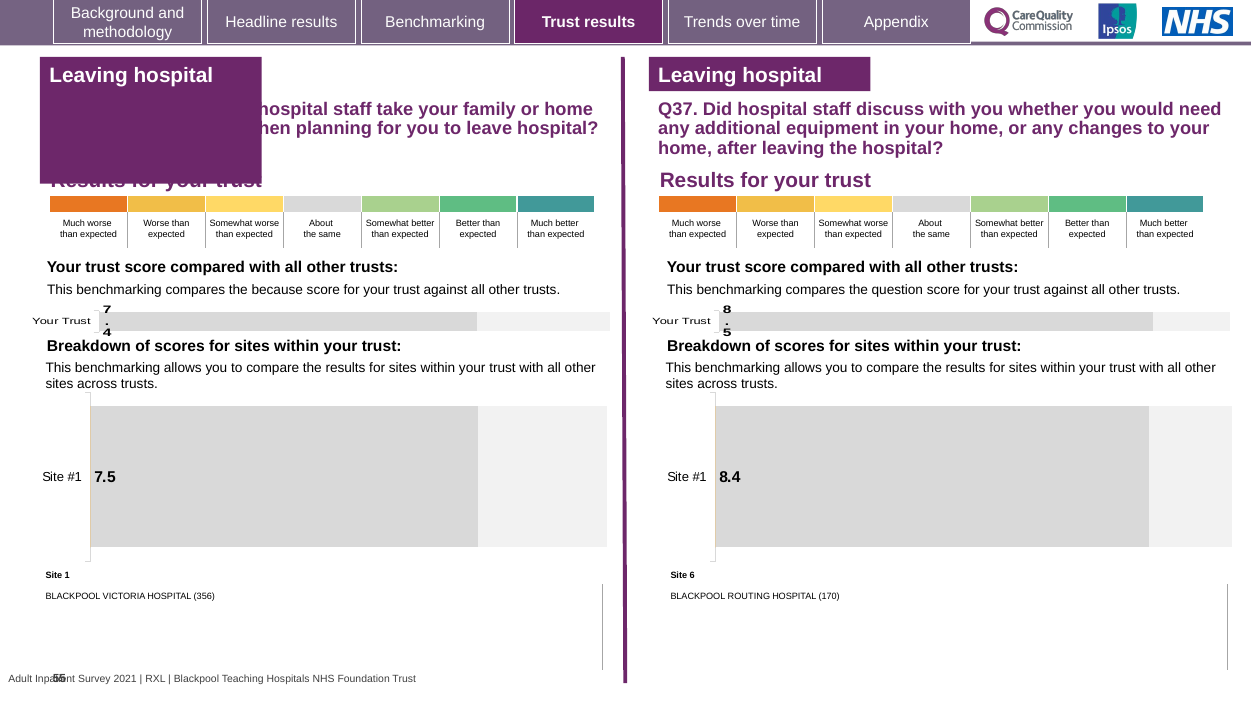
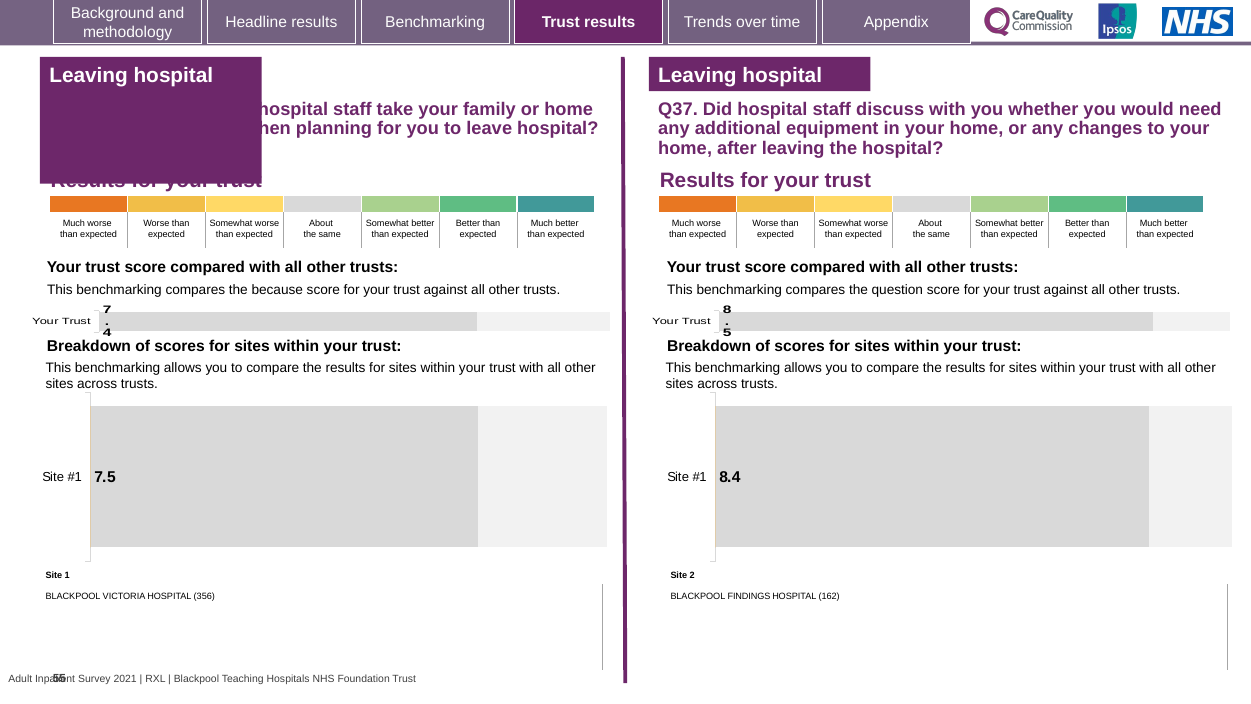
6: 6 -> 2
ROUTING: ROUTING -> FINDINGS
170: 170 -> 162
